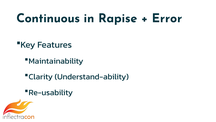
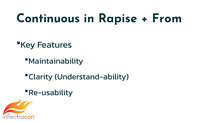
Error: Error -> From
